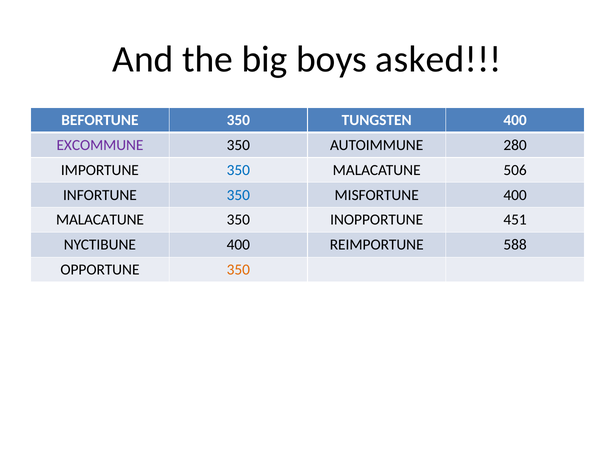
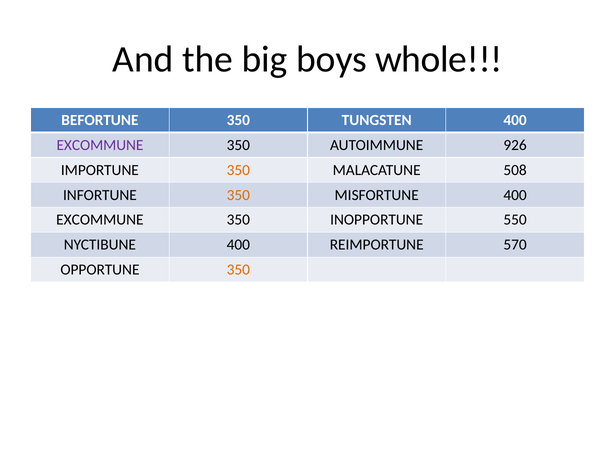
asked: asked -> whole
280: 280 -> 926
350 at (238, 170) colour: blue -> orange
506: 506 -> 508
350 at (238, 195) colour: blue -> orange
MALACATUNE at (100, 220): MALACATUNE -> EXCOMMUNE
451: 451 -> 550
588: 588 -> 570
